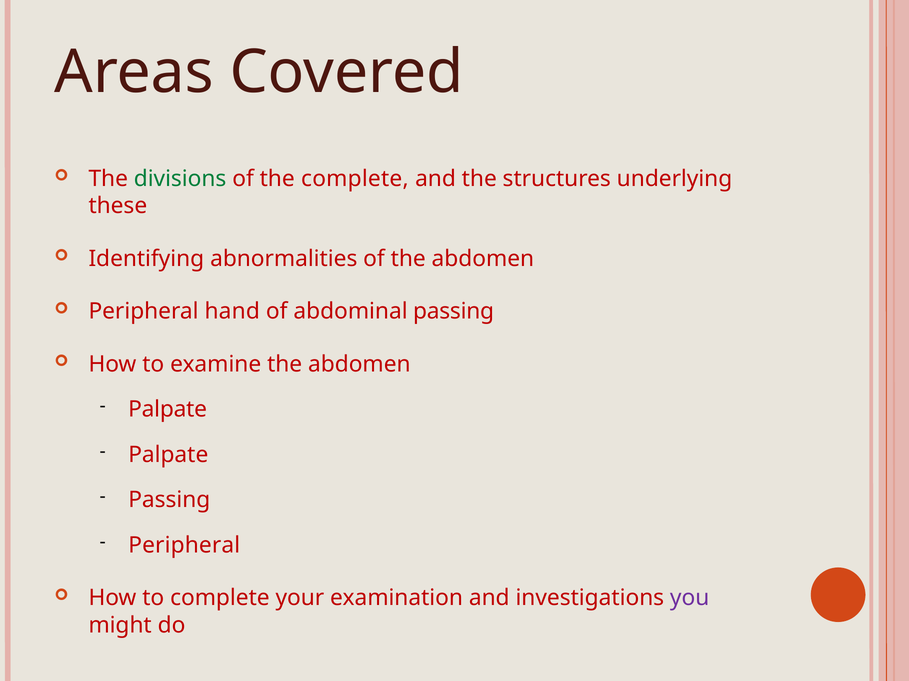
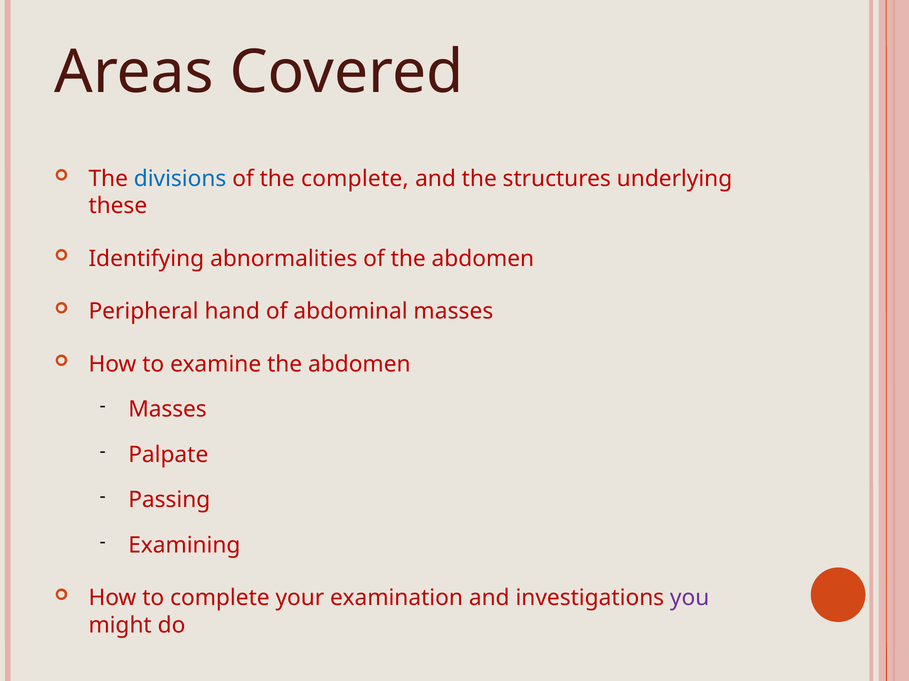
divisions colour: green -> blue
abdominal passing: passing -> masses
Palpate at (168, 410): Palpate -> Masses
Peripheral at (184, 546): Peripheral -> Examining
